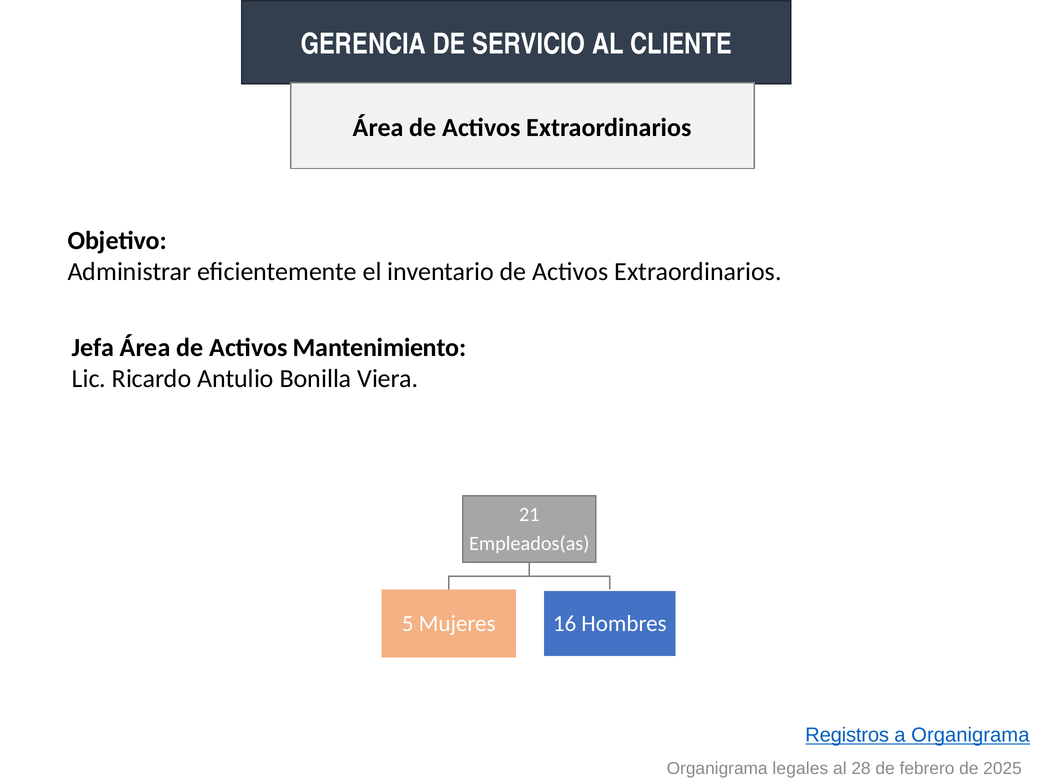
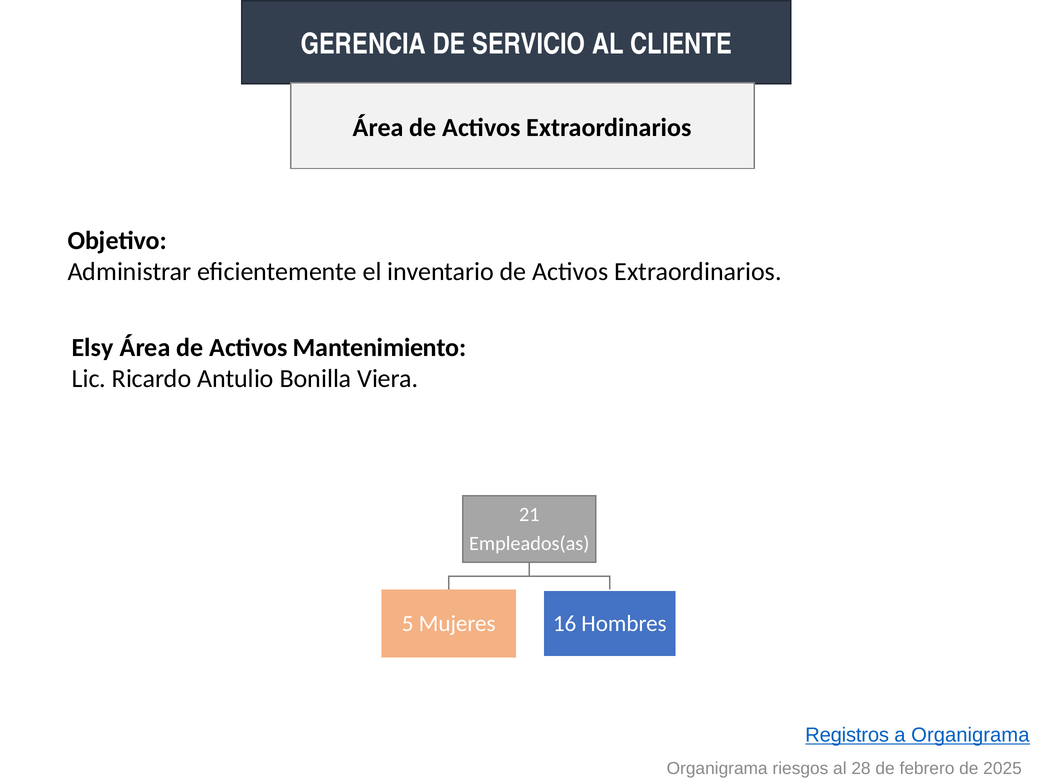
Jefa: Jefa -> Elsy
legales: legales -> riesgos
